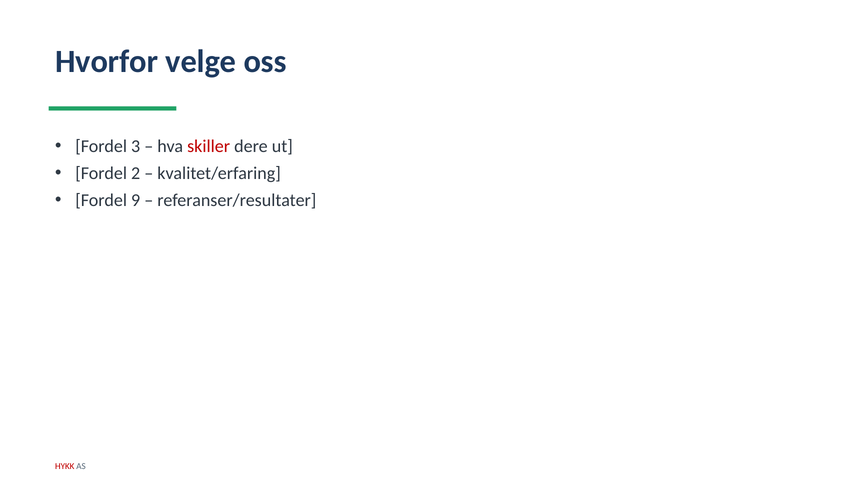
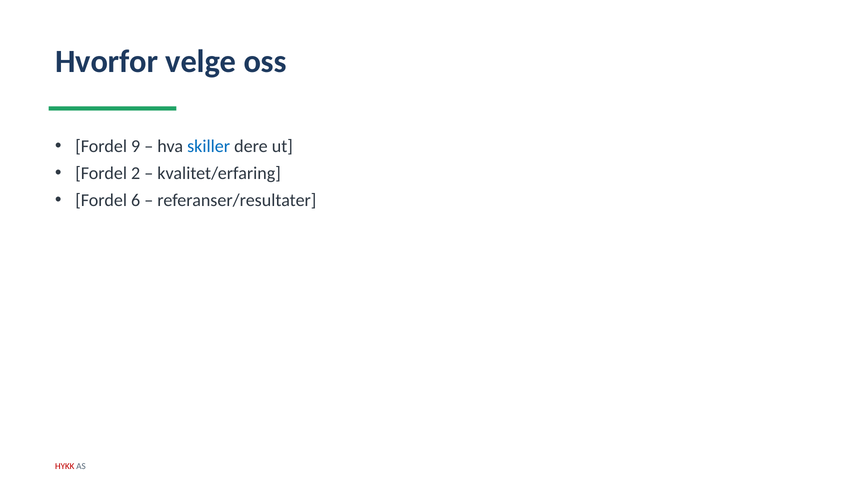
3: 3 -> 9
skiller colour: red -> blue
9: 9 -> 6
